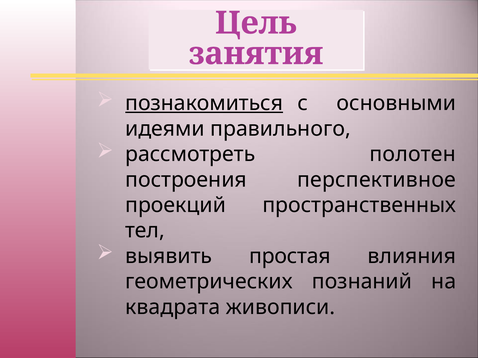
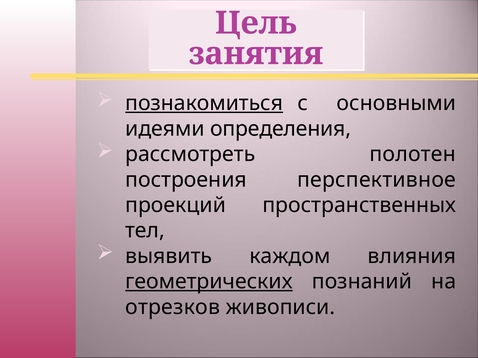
правильного: правильного -> определения
простая: простая -> каждом
геометрических underline: none -> present
квадрата: квадрата -> отрезков
